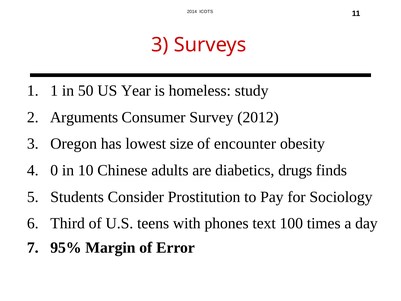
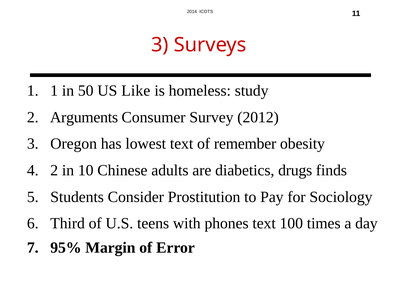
Year: Year -> Like
lowest size: size -> text
encounter: encounter -> remember
0 at (54, 170): 0 -> 2
